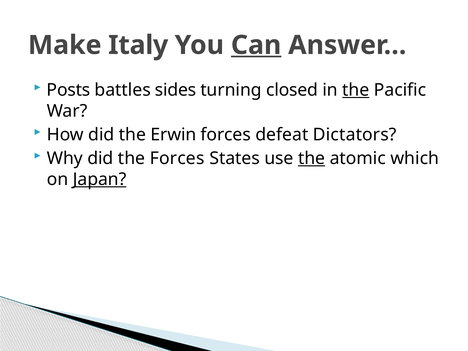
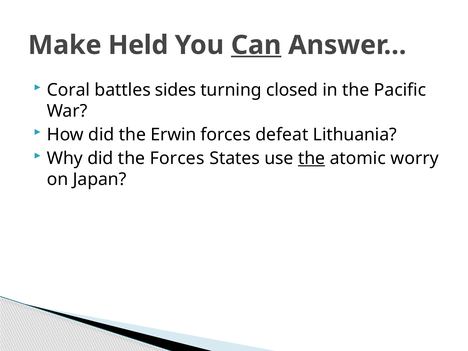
Italy: Italy -> Held
Posts: Posts -> Coral
the at (356, 90) underline: present -> none
Dictators: Dictators -> Lithuania
which: which -> worry
Japan underline: present -> none
